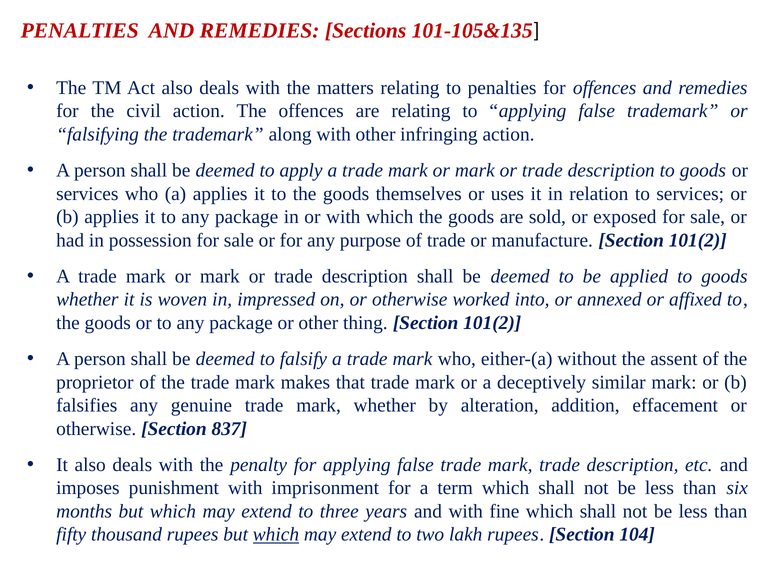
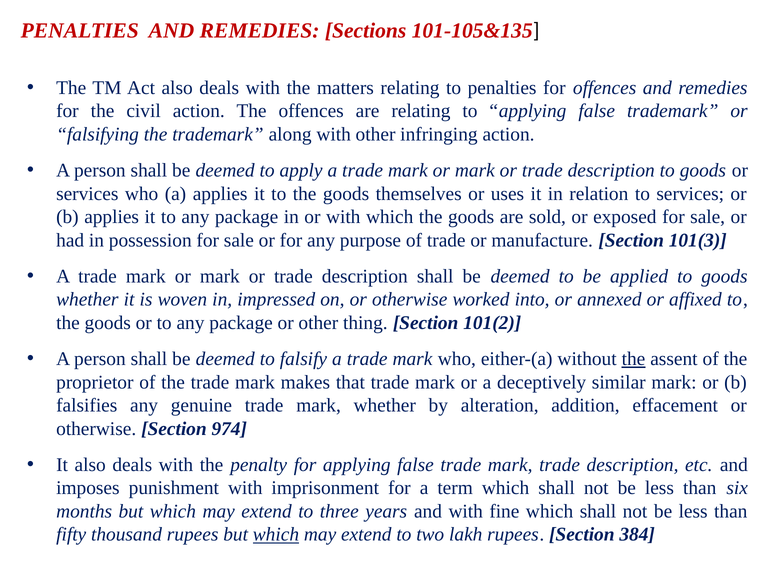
manufacture Section 101(2: 101(2 -> 101(3
the at (633, 359) underline: none -> present
837: 837 -> 974
104: 104 -> 384
